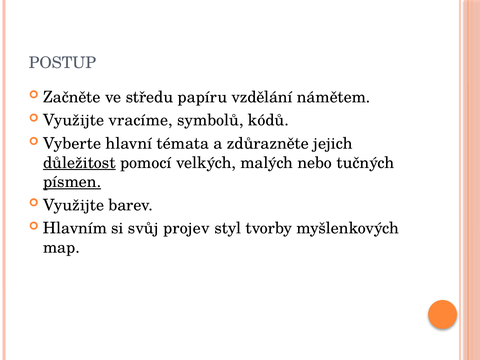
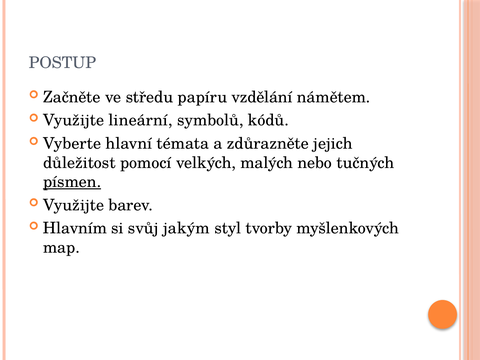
vracíme: vracíme -> lineární
důležitost underline: present -> none
projev: projev -> jakým
